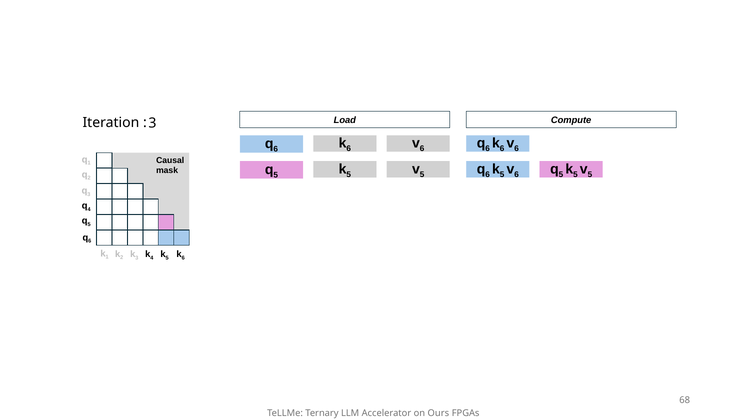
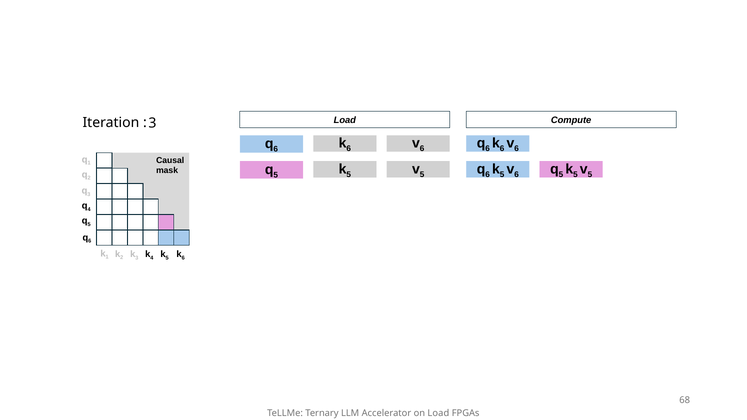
on Ours: Ours -> Load
